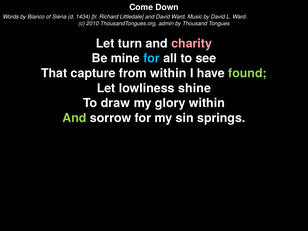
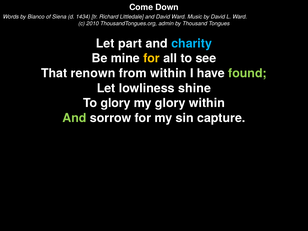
turn: turn -> part
charity colour: pink -> light blue
for at (152, 58) colour: light blue -> yellow
capture: capture -> renown
To draw: draw -> glory
springs: springs -> capture
